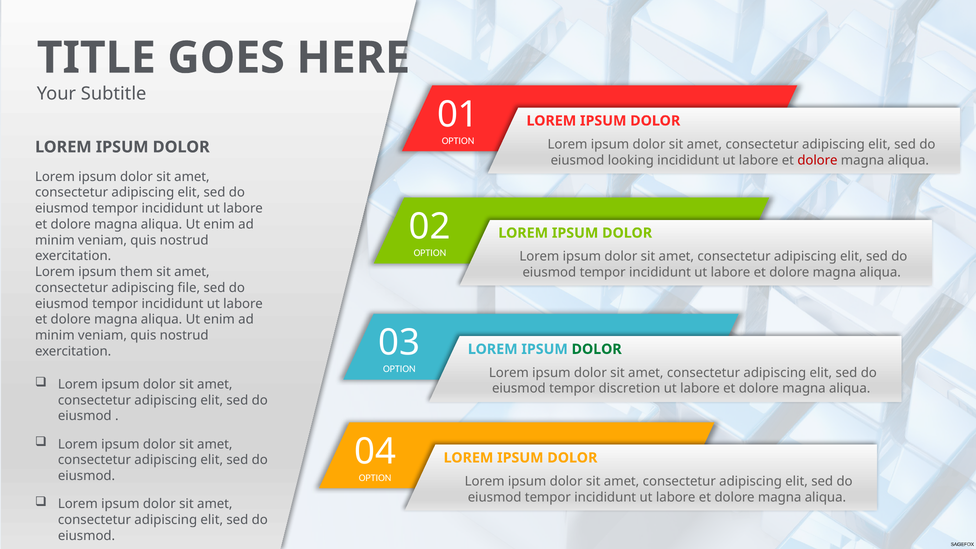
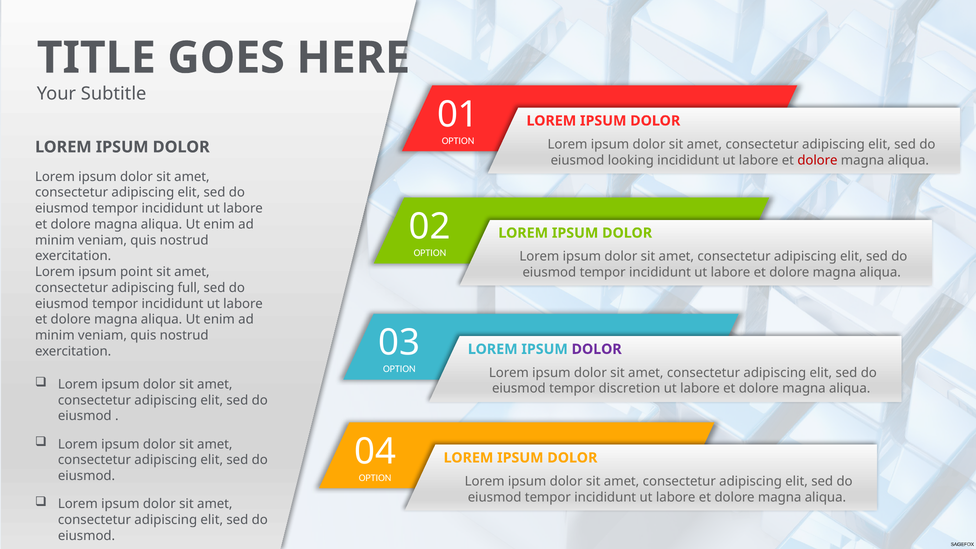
them: them -> point
file: file -> full
DOLOR at (597, 349) colour: green -> purple
